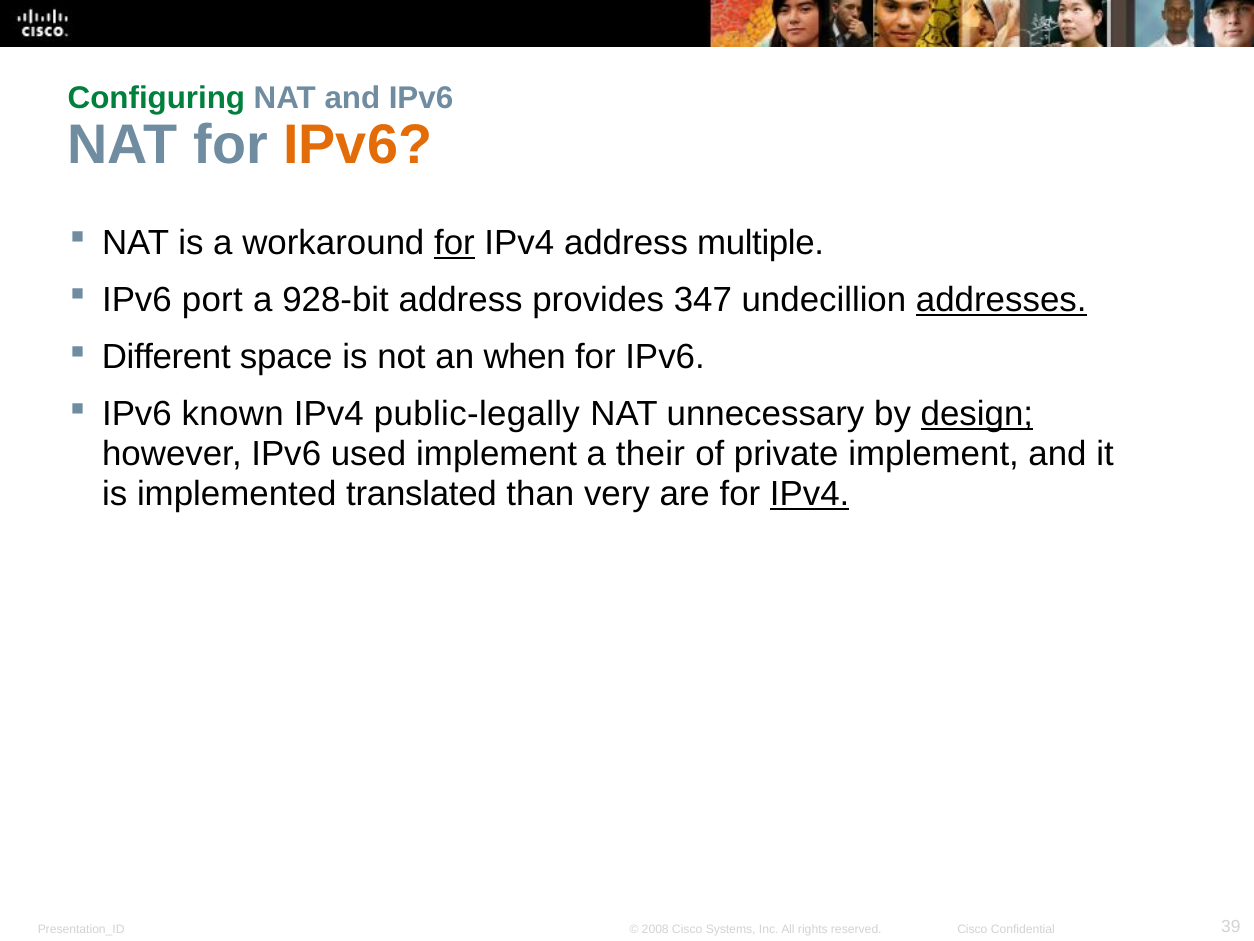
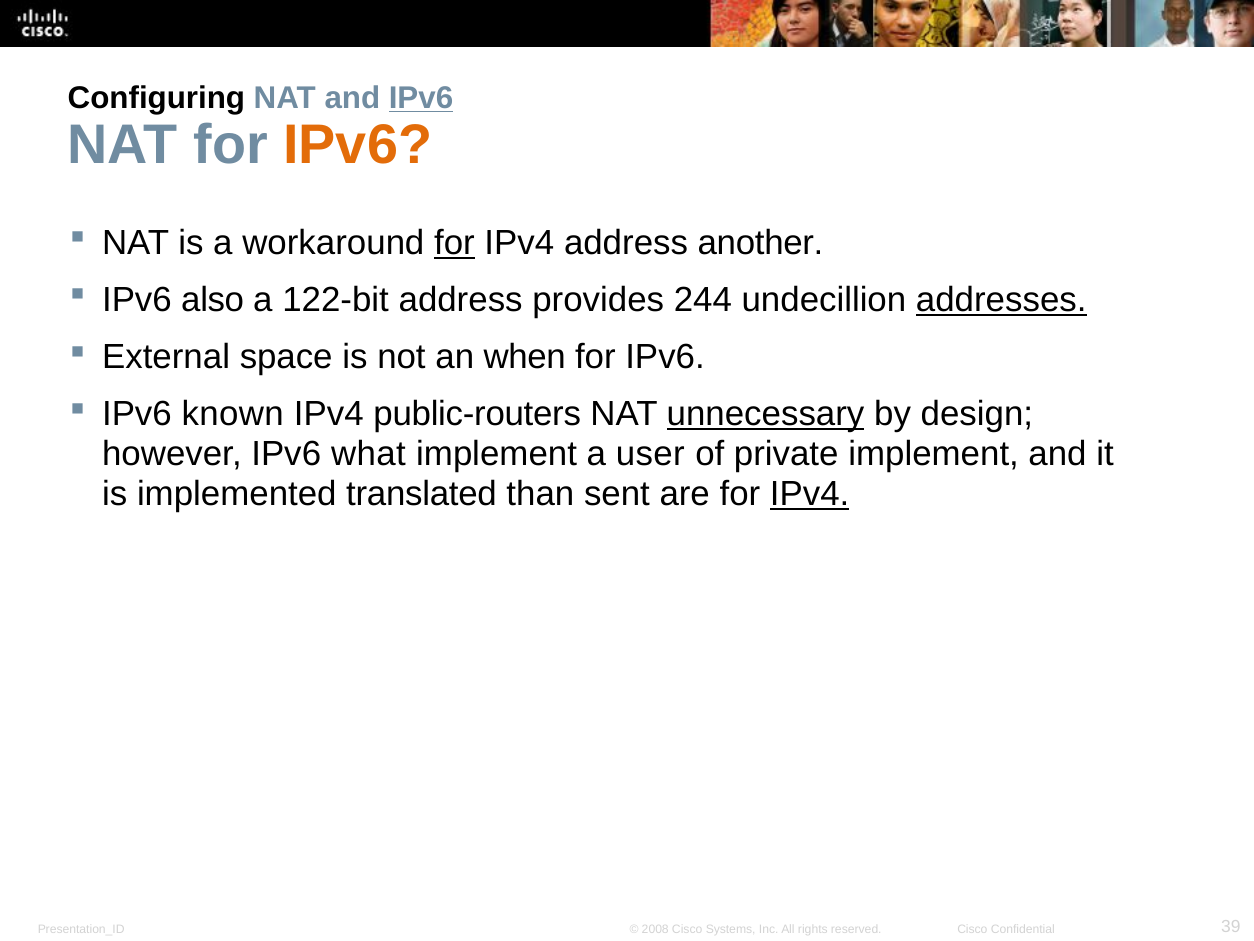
Configuring colour: green -> black
IPv6 at (421, 98) underline: none -> present
multiple: multiple -> another
port: port -> also
928-bit: 928-bit -> 122-bit
347: 347 -> 244
Different: Different -> External
public-legally: public-legally -> public-routers
unnecessary underline: none -> present
design underline: present -> none
used: used -> what
their: their -> user
very: very -> sent
